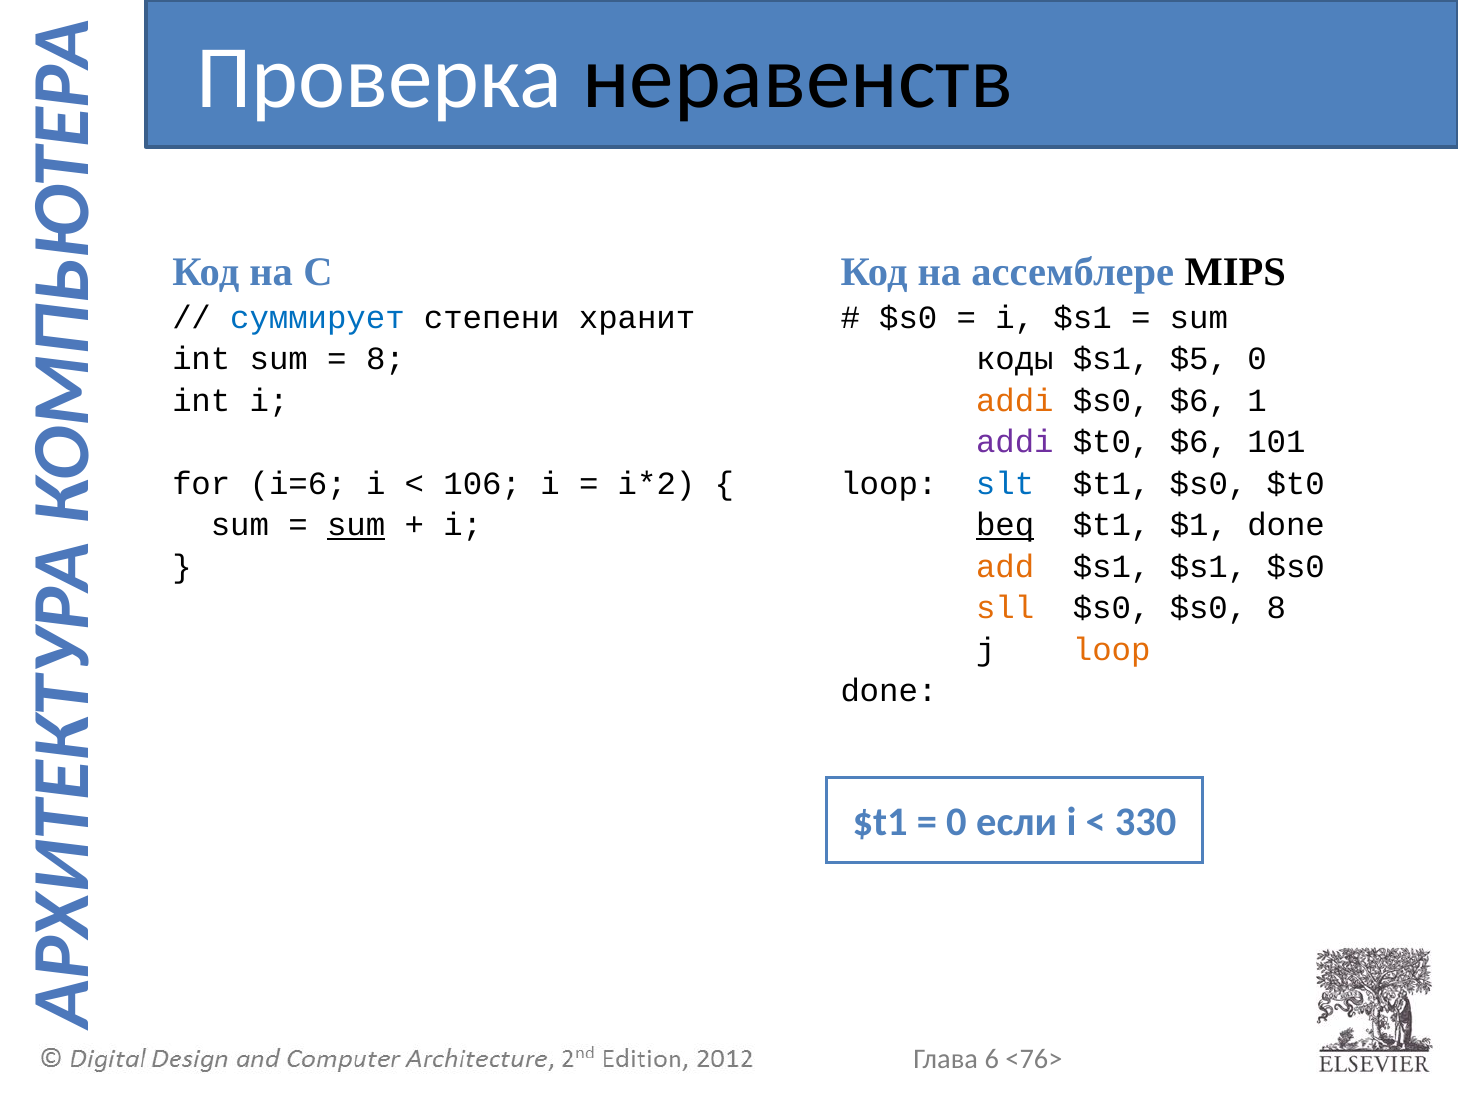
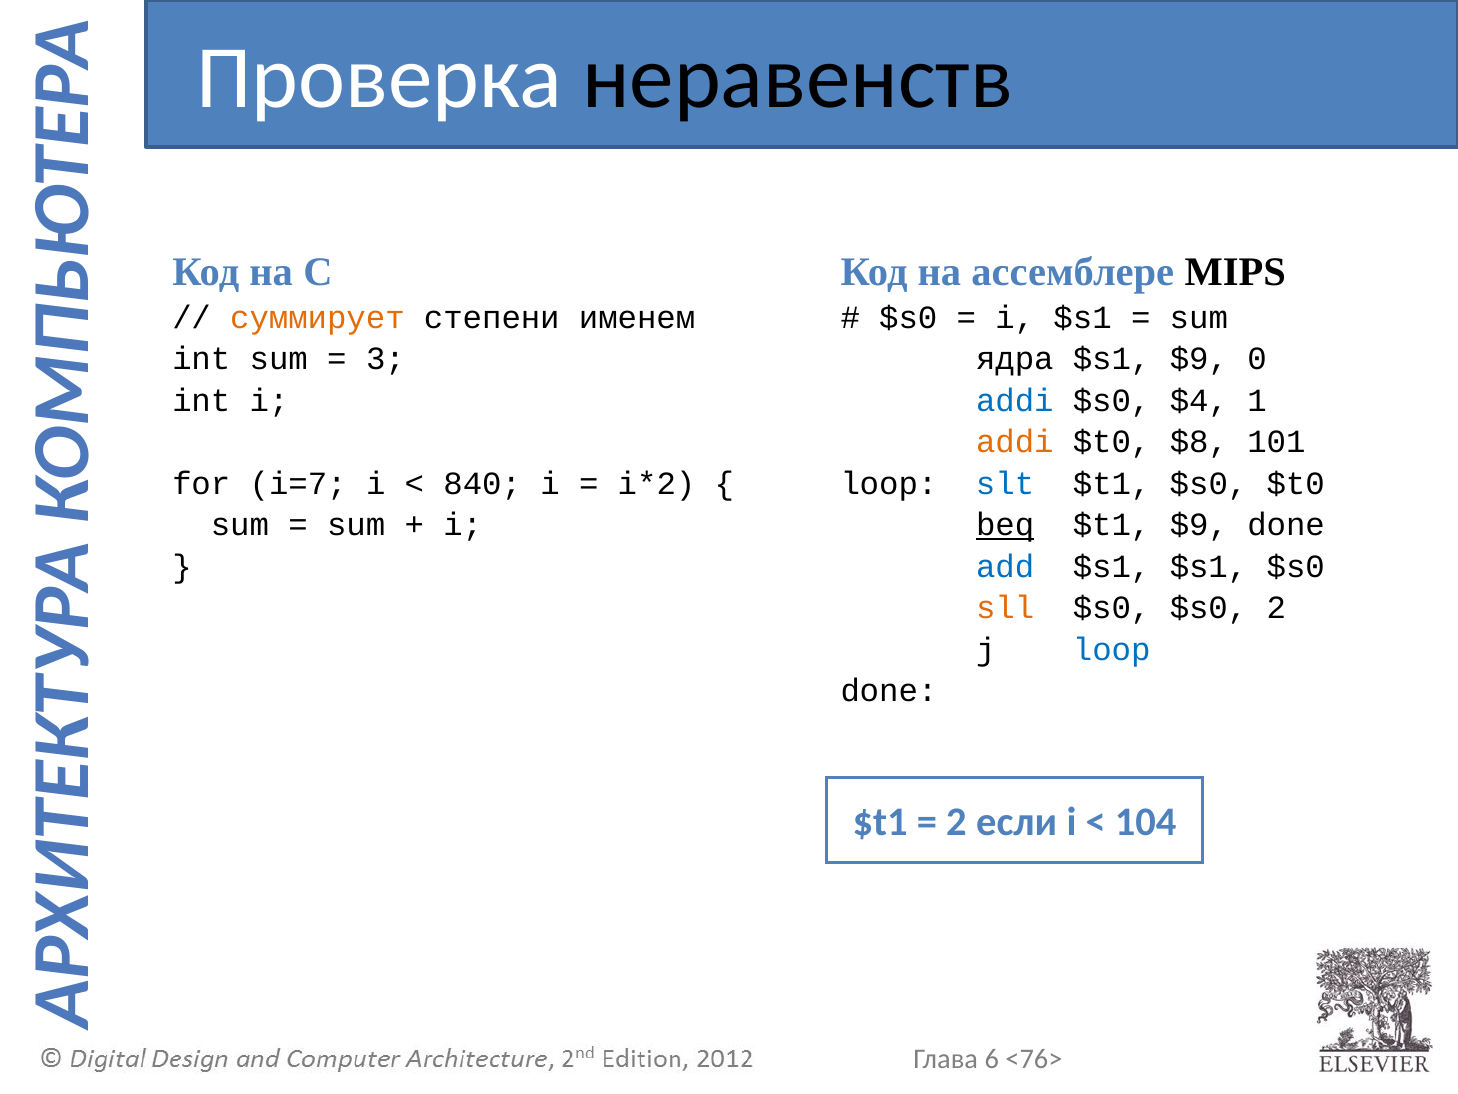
суммирует colour: blue -> orange
хранит: хранит -> именем
8 at (385, 359): 8 -> 3
коды: коды -> ядра
$s1 $5: $5 -> $9
addi at (1015, 400) colour: orange -> blue
$s0 $6: $6 -> $4
addi at (1015, 442) colour: purple -> orange
$t0 $6: $6 -> $8
i=6: i=6 -> i=7
106: 106 -> 840
sum at (356, 525) underline: present -> none
$t1 $1: $1 -> $9
add colour: orange -> blue
$s0 8: 8 -> 2
loop at (1112, 649) colour: orange -> blue
0 at (956, 822): 0 -> 2
330: 330 -> 104
